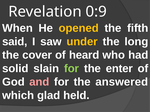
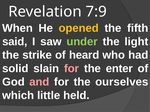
0:9: 0:9 -> 7:9
under colour: yellow -> light green
long: long -> light
cover: cover -> strike
for at (72, 69) colour: light green -> pink
answered: answered -> ourselves
glad: glad -> little
